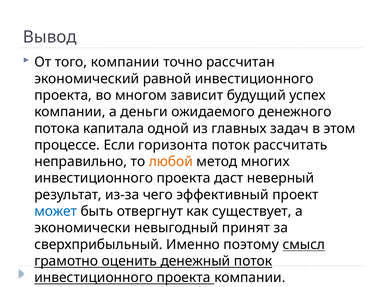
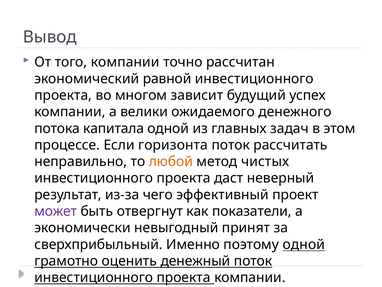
деньги: деньги -> велики
многих: многих -> чистых
может colour: blue -> purple
существует: существует -> показатели
поэтому смысл: смысл -> одной
